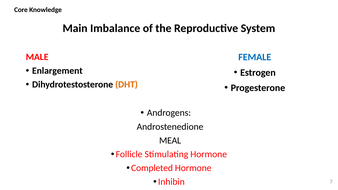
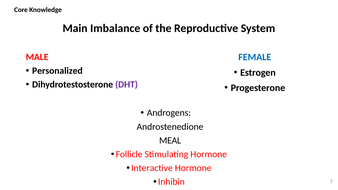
Enlargement: Enlargement -> Personalized
DHT colour: orange -> purple
Completed: Completed -> Interactive
